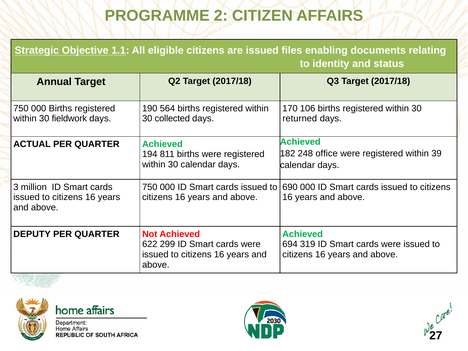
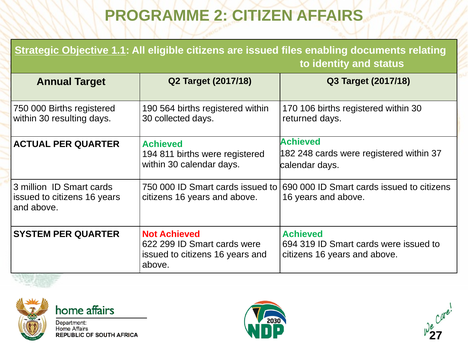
fieldwork: fieldwork -> resulting
248 office: office -> cards
39: 39 -> 37
DEPUTY: DEPUTY -> SYSTEM
